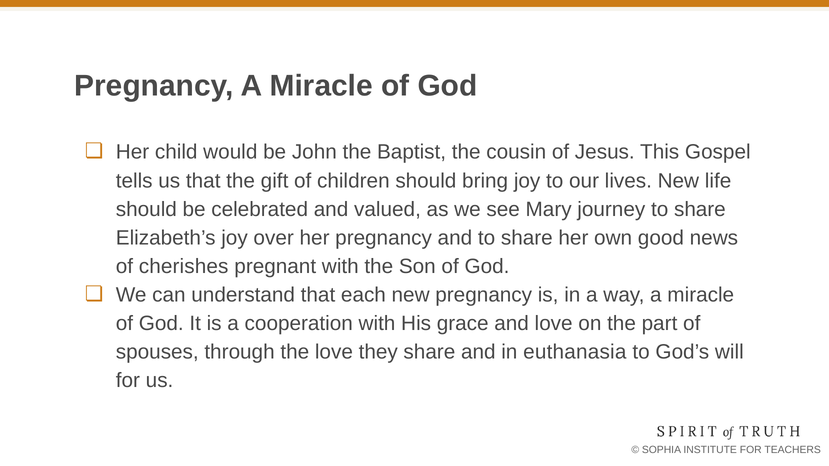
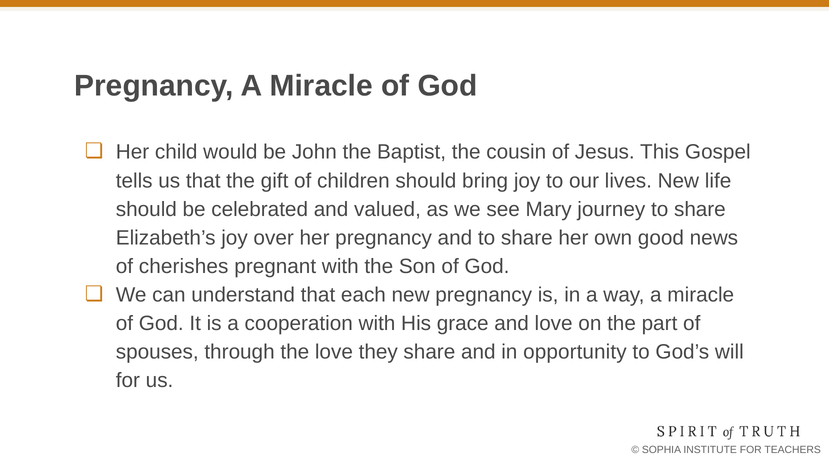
euthanasia: euthanasia -> opportunity
